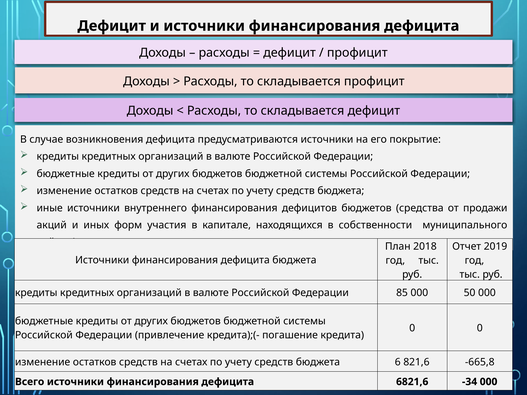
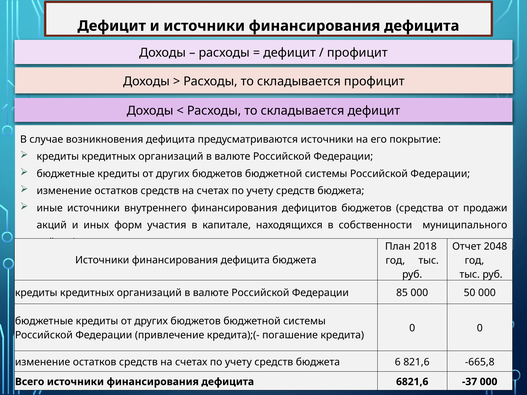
2019: 2019 -> 2048
-34: -34 -> -37
